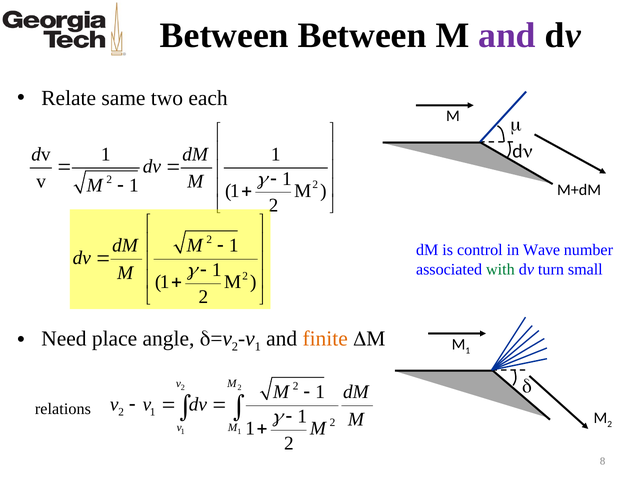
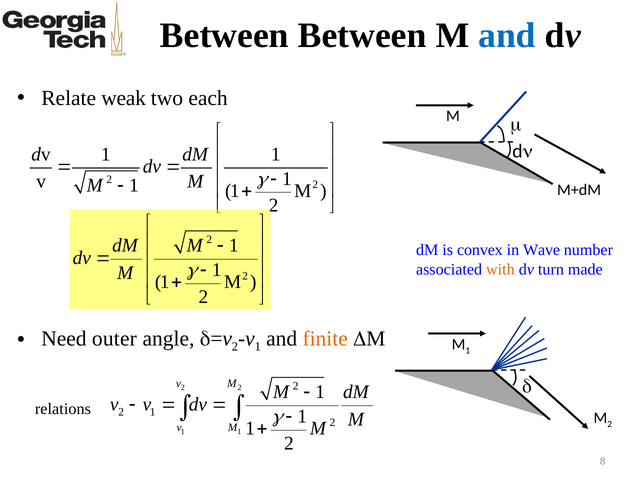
and at (507, 36) colour: purple -> blue
same: same -> weak
control: control -> convex
with colour: green -> orange
small: small -> made
place: place -> outer
